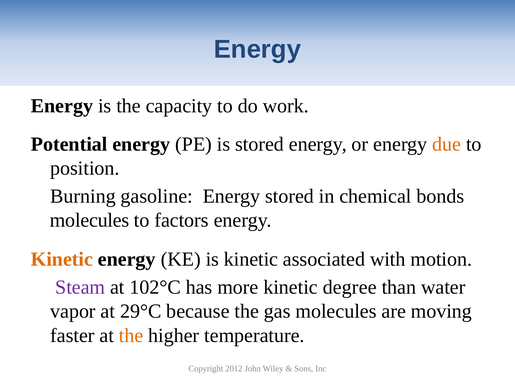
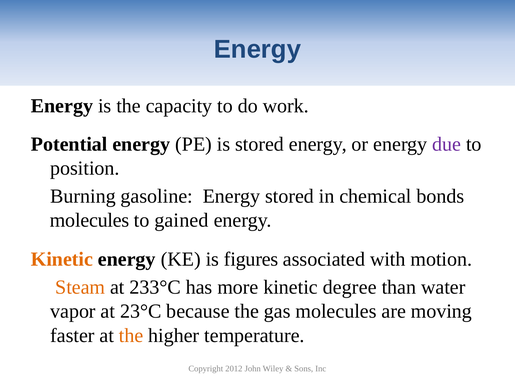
due colour: orange -> purple
factors: factors -> gained
is kinetic: kinetic -> figures
Steam colour: purple -> orange
102°C: 102°C -> 233°C
29°C: 29°C -> 23°C
